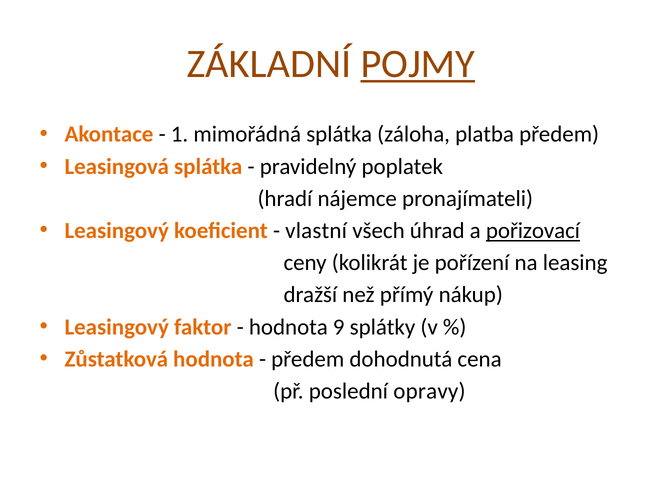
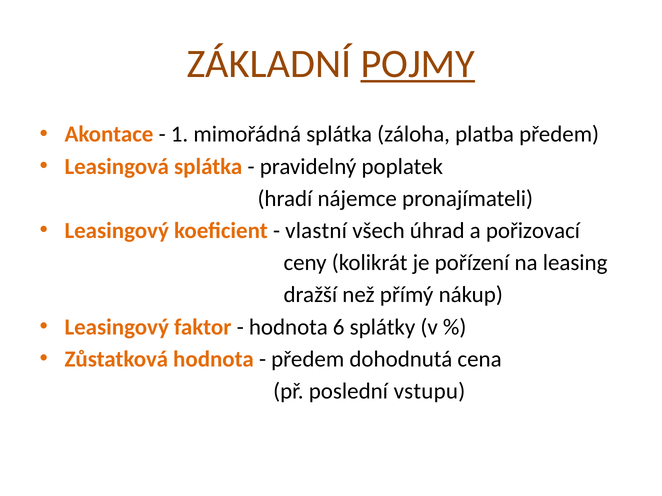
pořizovací underline: present -> none
9: 9 -> 6
opravy: opravy -> vstupu
